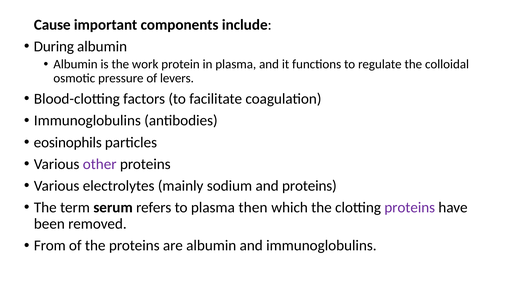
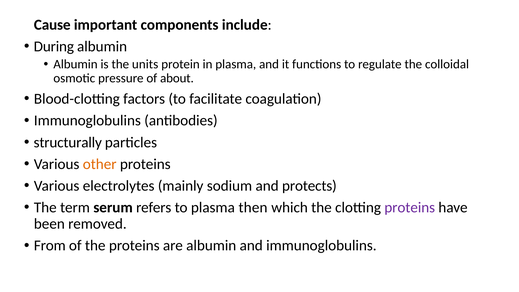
work: work -> units
levers: levers -> about
eosinophils: eosinophils -> structurally
other colour: purple -> orange
and proteins: proteins -> protects
